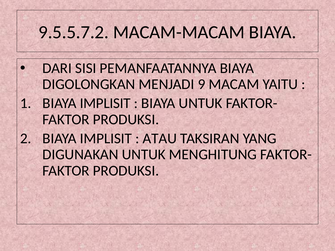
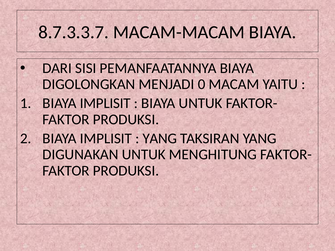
9.5.5.7.2: 9.5.5.7.2 -> 8.7.3.3.7
9: 9 -> 0
ATAU at (160, 139): ATAU -> YANG
